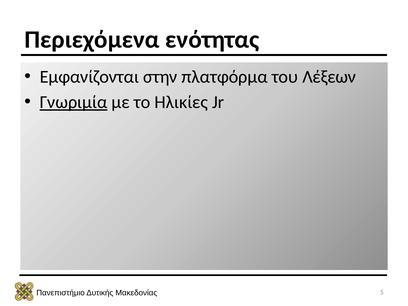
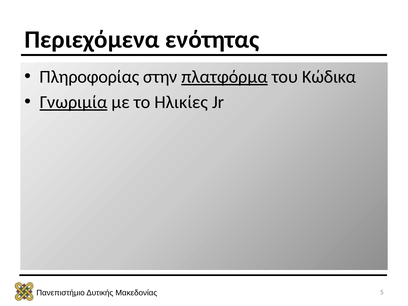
Εμφανίζονται: Εμφανίζονται -> Πληροφορίας
πλατφόρμα underline: none -> present
Λέξεων: Λέξεων -> Κώδικα
